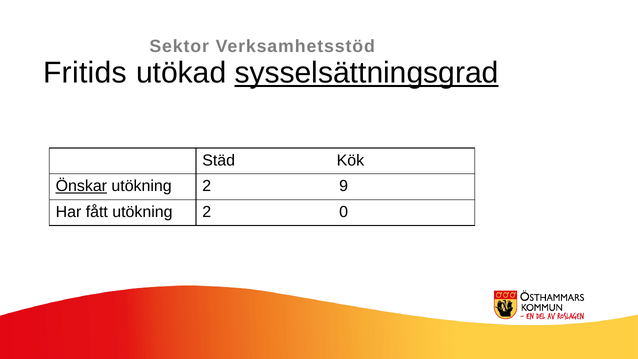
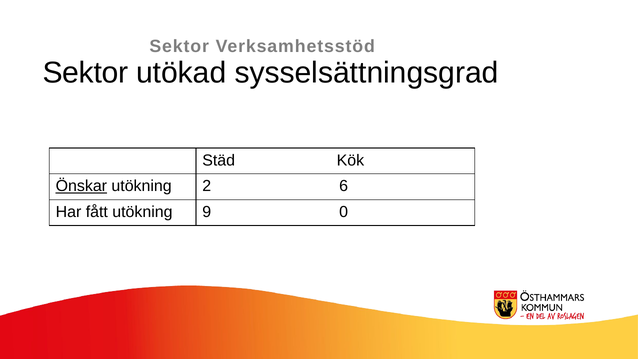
Fritids at (85, 73): Fritids -> Sektor
sysselsättningsgrad underline: present -> none
9: 9 -> 6
fått utökning 2: 2 -> 9
